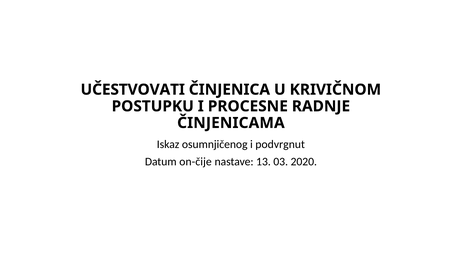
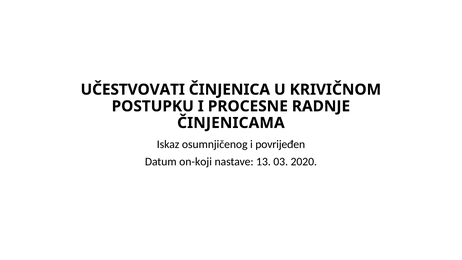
podvrgnut: podvrgnut -> povrijeđen
on-čije: on-čije -> on-koji
